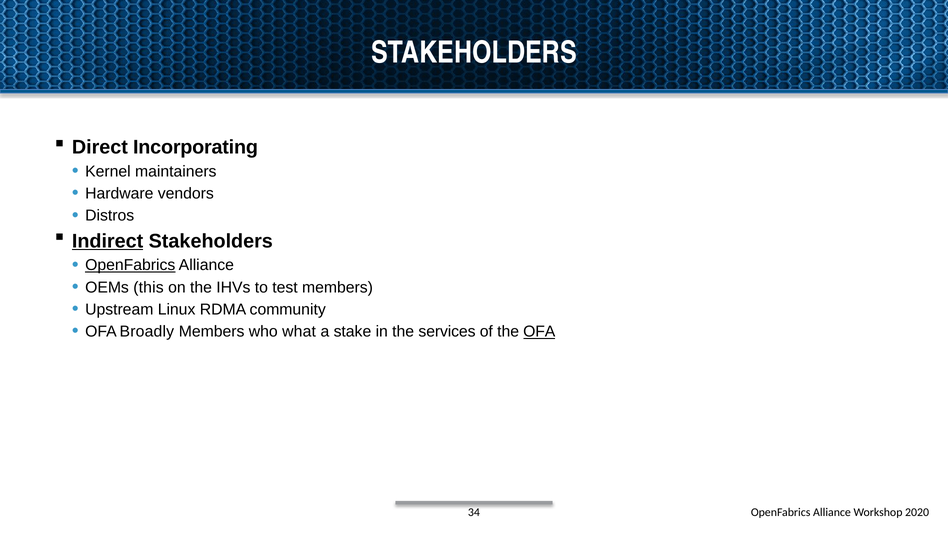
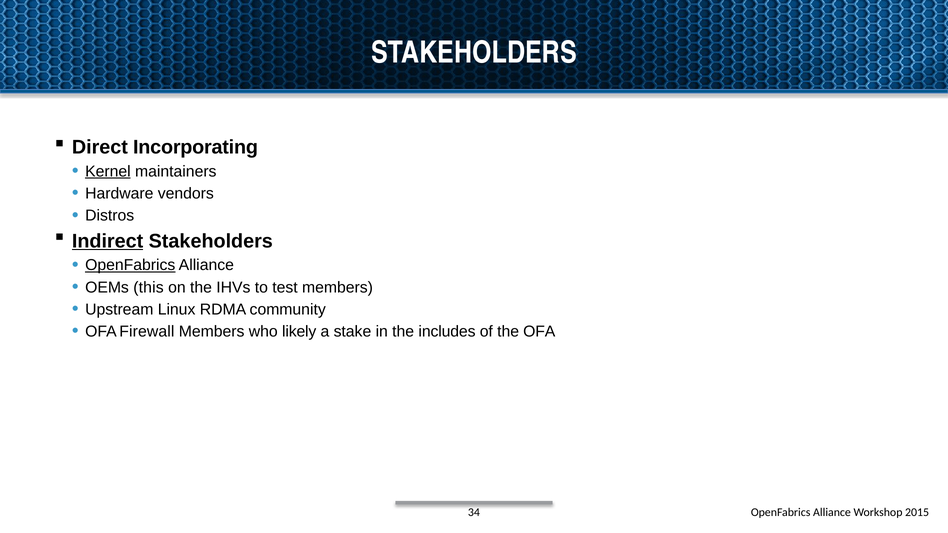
Kernel underline: none -> present
Broadly: Broadly -> Firewall
what: what -> likely
services: services -> includes
OFA at (539, 332) underline: present -> none
2020: 2020 -> 2015
